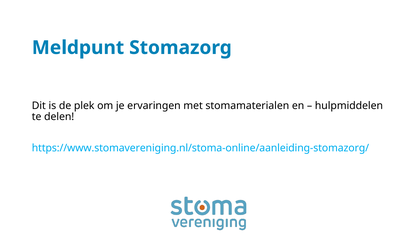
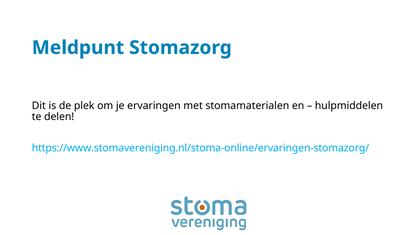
https://www.stomavereniging.nl/stoma-online/aanleiding-stomazorg/: https://www.stomavereniging.nl/stoma-online/aanleiding-stomazorg/ -> https://www.stomavereniging.nl/stoma-online/ervaringen-stomazorg/
